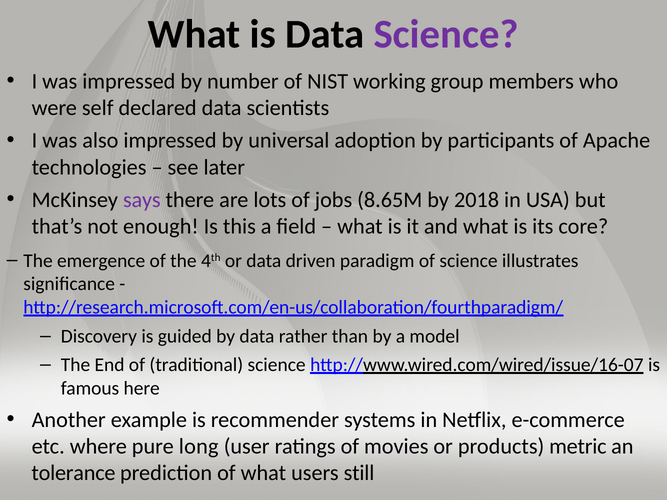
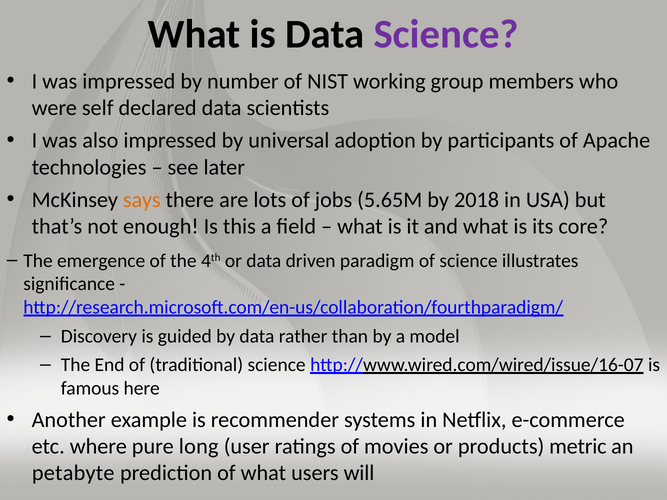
says colour: purple -> orange
8.65M: 8.65M -> 5.65M
tolerance: tolerance -> petabyte
still: still -> will
